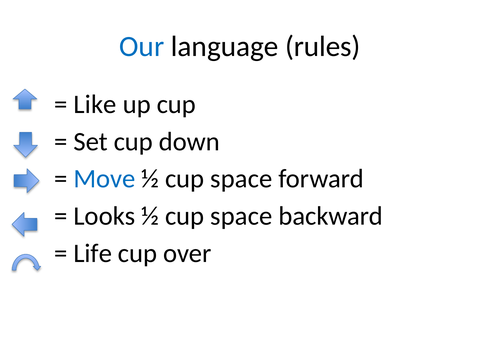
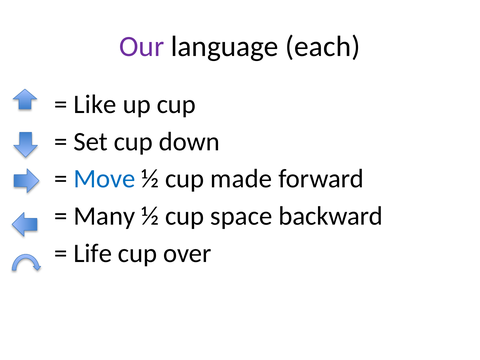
Our colour: blue -> purple
rules: rules -> each
space at (241, 179): space -> made
Looks: Looks -> Many
